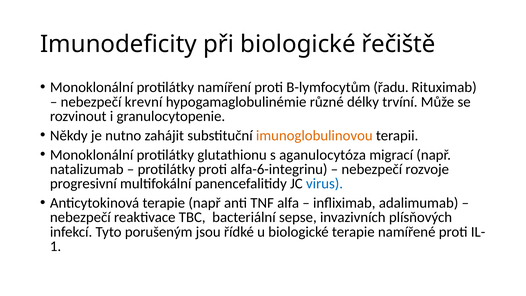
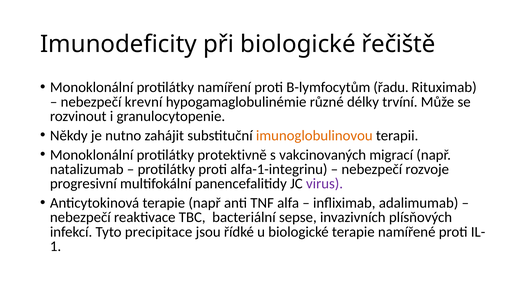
glutathionu: glutathionu -> protektivně
aganulocytóza: aganulocytóza -> vakcinovaných
alfa-6-integrinu: alfa-6-integrinu -> alfa-1-integrinu
virus colour: blue -> purple
porušeným: porušeným -> precipitace
